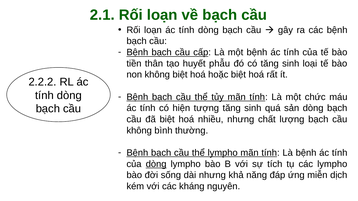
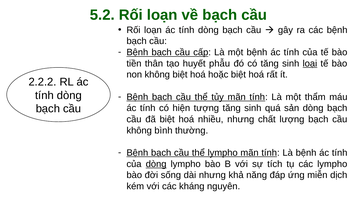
2.1: 2.1 -> 5.2
loại underline: none -> present
chức: chức -> thẩm
